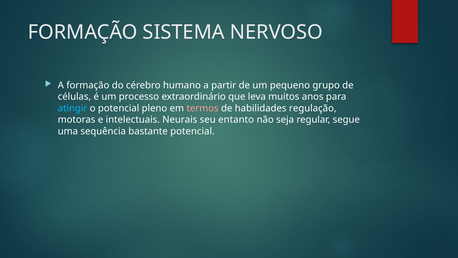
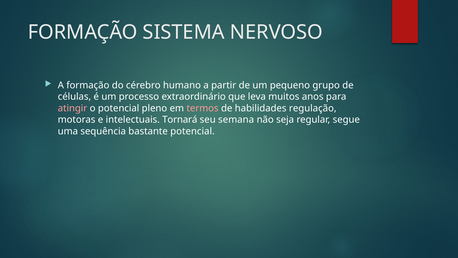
atingir colour: light blue -> pink
Neurais: Neurais -> Tornará
entanto: entanto -> semana
